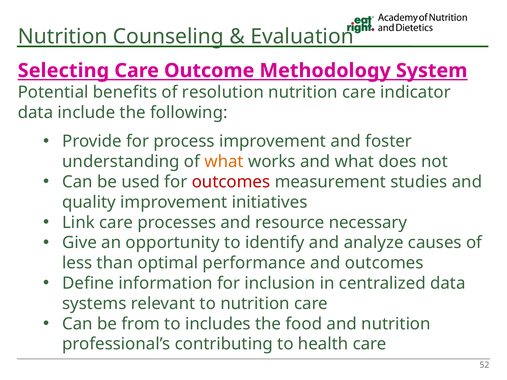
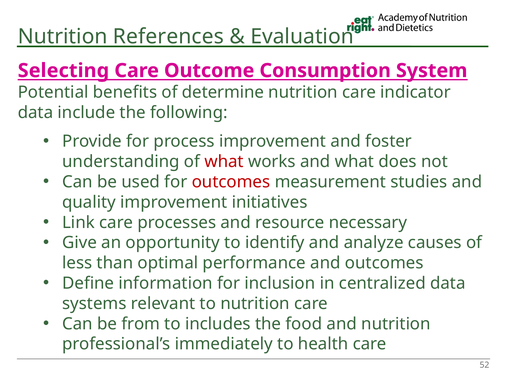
Counseling: Counseling -> References
Methodology: Methodology -> Consumption
resolution: resolution -> determine
what at (224, 162) colour: orange -> red
contributing: contributing -> immediately
